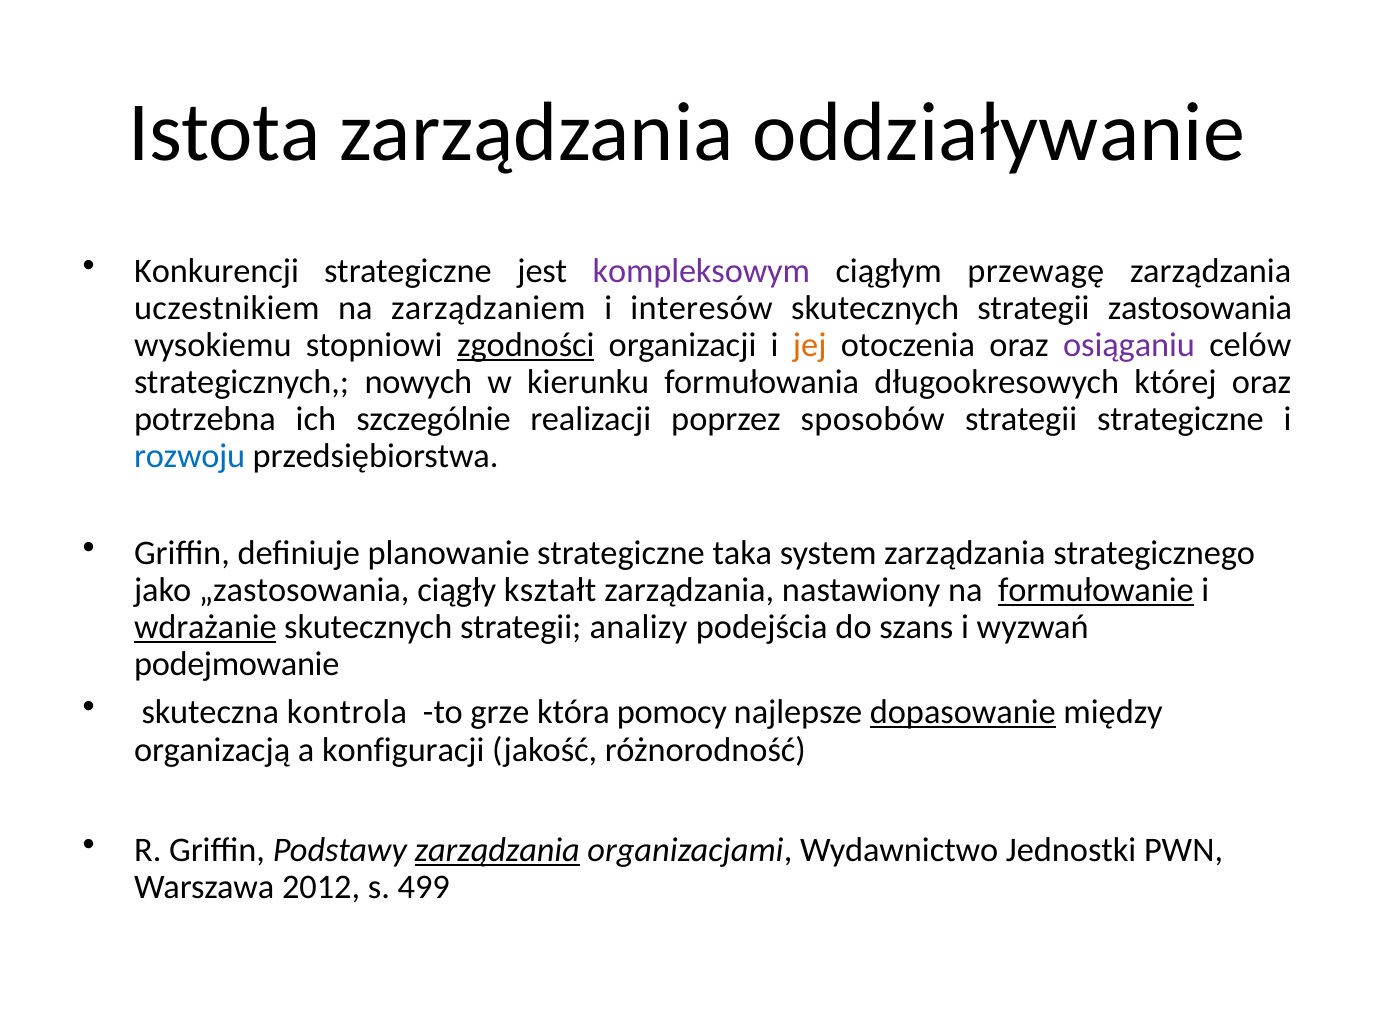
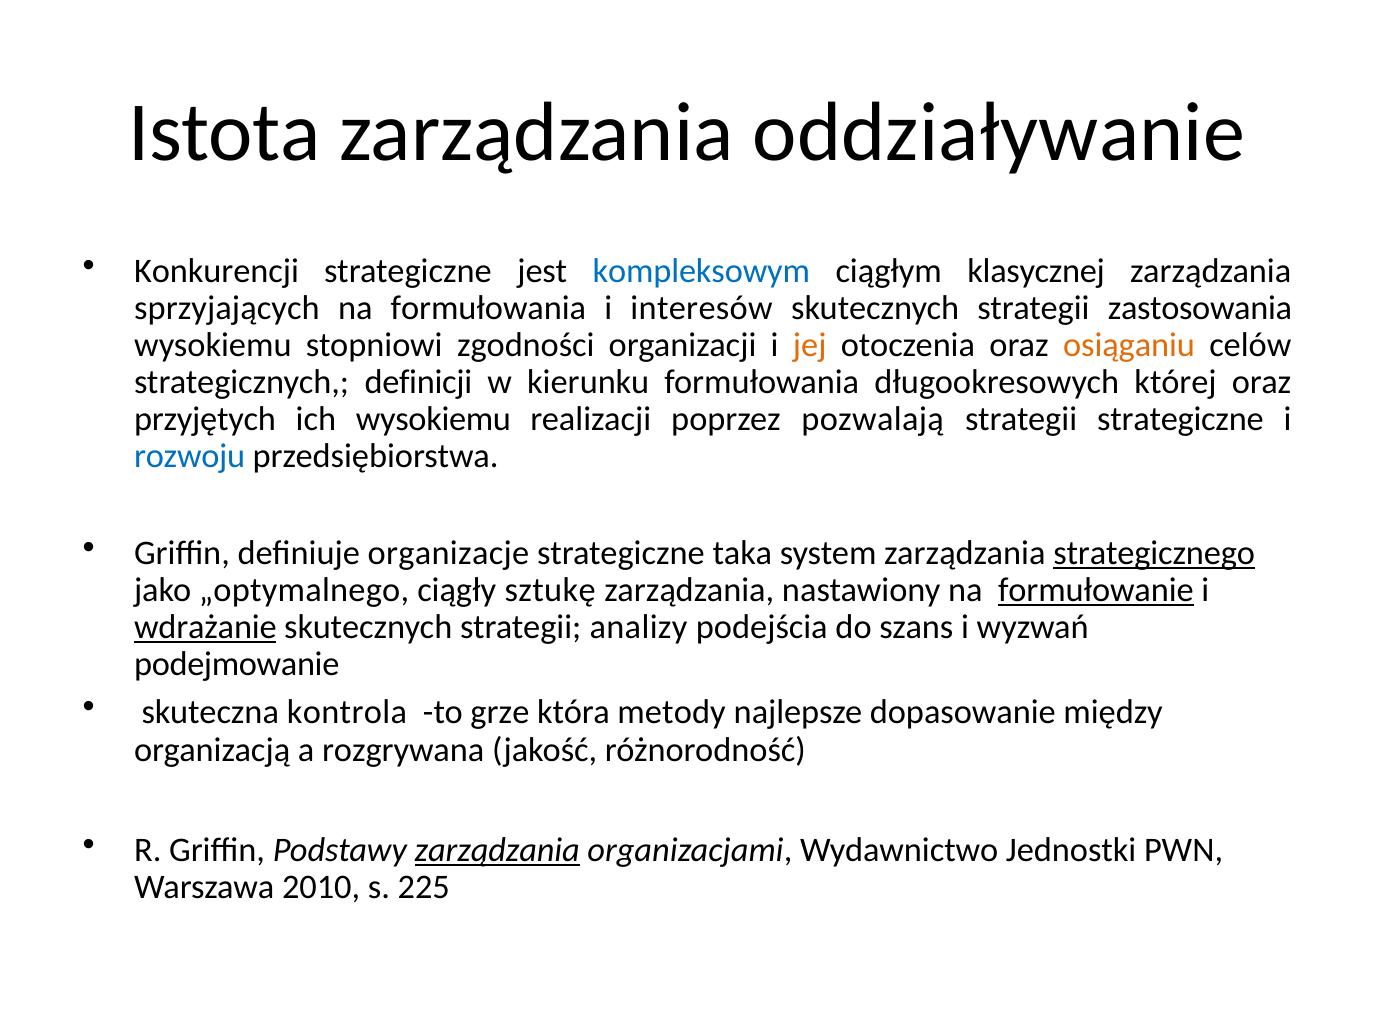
kompleksowym colour: purple -> blue
przewagę: przewagę -> klasycznej
uczestnikiem: uczestnikiem -> sprzyjających
na zarządzaniem: zarządzaniem -> formułowania
zgodności underline: present -> none
osiąganiu colour: purple -> orange
nowych: nowych -> definicji
potrzebna: potrzebna -> przyjętych
ich szczególnie: szczególnie -> wysokiemu
sposobów: sposobów -> pozwalają
planowanie: planowanie -> organizacje
strategicznego underline: none -> present
„zastosowania: „zastosowania -> „optymalnego
kształt: kształt -> sztukę
pomocy: pomocy -> metody
dopasowanie underline: present -> none
konfiguracji: konfiguracji -> rozgrywana
2012: 2012 -> 2010
499: 499 -> 225
